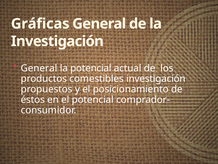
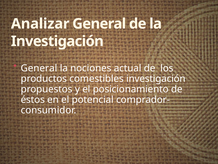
Gráficas: Gráficas -> Analizar
la potencial: potencial -> nociones
